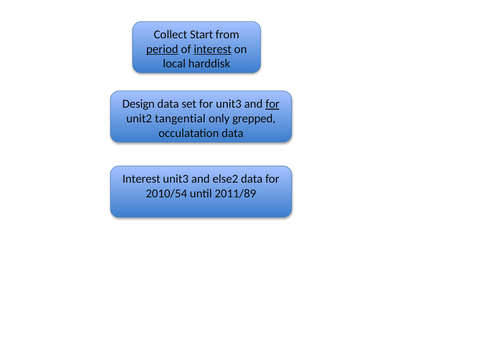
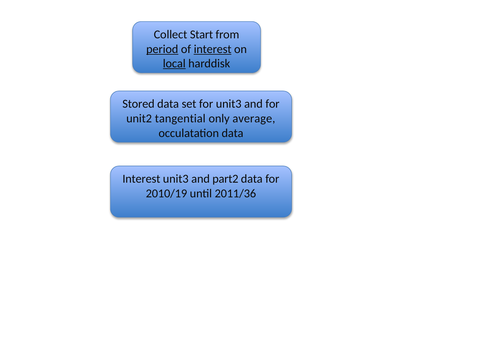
local underline: none -> present
Design: Design -> Stored
for at (272, 104) underline: present -> none
grepped: grepped -> average
else2: else2 -> part2
2010/54: 2010/54 -> 2010/19
2011/89: 2011/89 -> 2011/36
